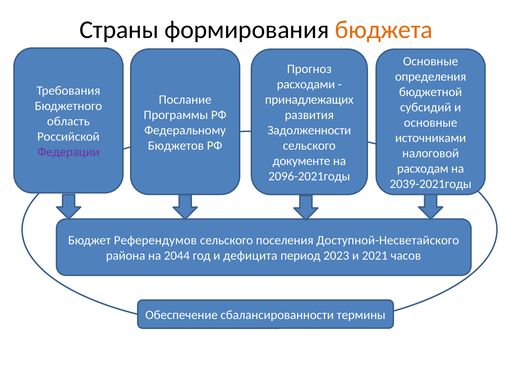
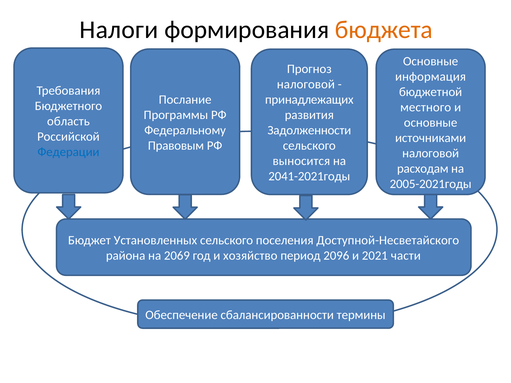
Страны: Страны -> Налоги
определения: определения -> информация
расходами at (306, 84): расходами -> налоговой
субсидий: субсидий -> местного
Бюджетов: Бюджетов -> Правовым
Федерации colour: purple -> blue
документе: документе -> выносится
2096-2021годы: 2096-2021годы -> 2041-2021годы
2039-2021годы: 2039-2021годы -> 2005-2021годы
Референдумов: Референдумов -> Установленных
2044: 2044 -> 2069
дефицита: дефицита -> хозяйство
2023: 2023 -> 2096
часов: часов -> части
